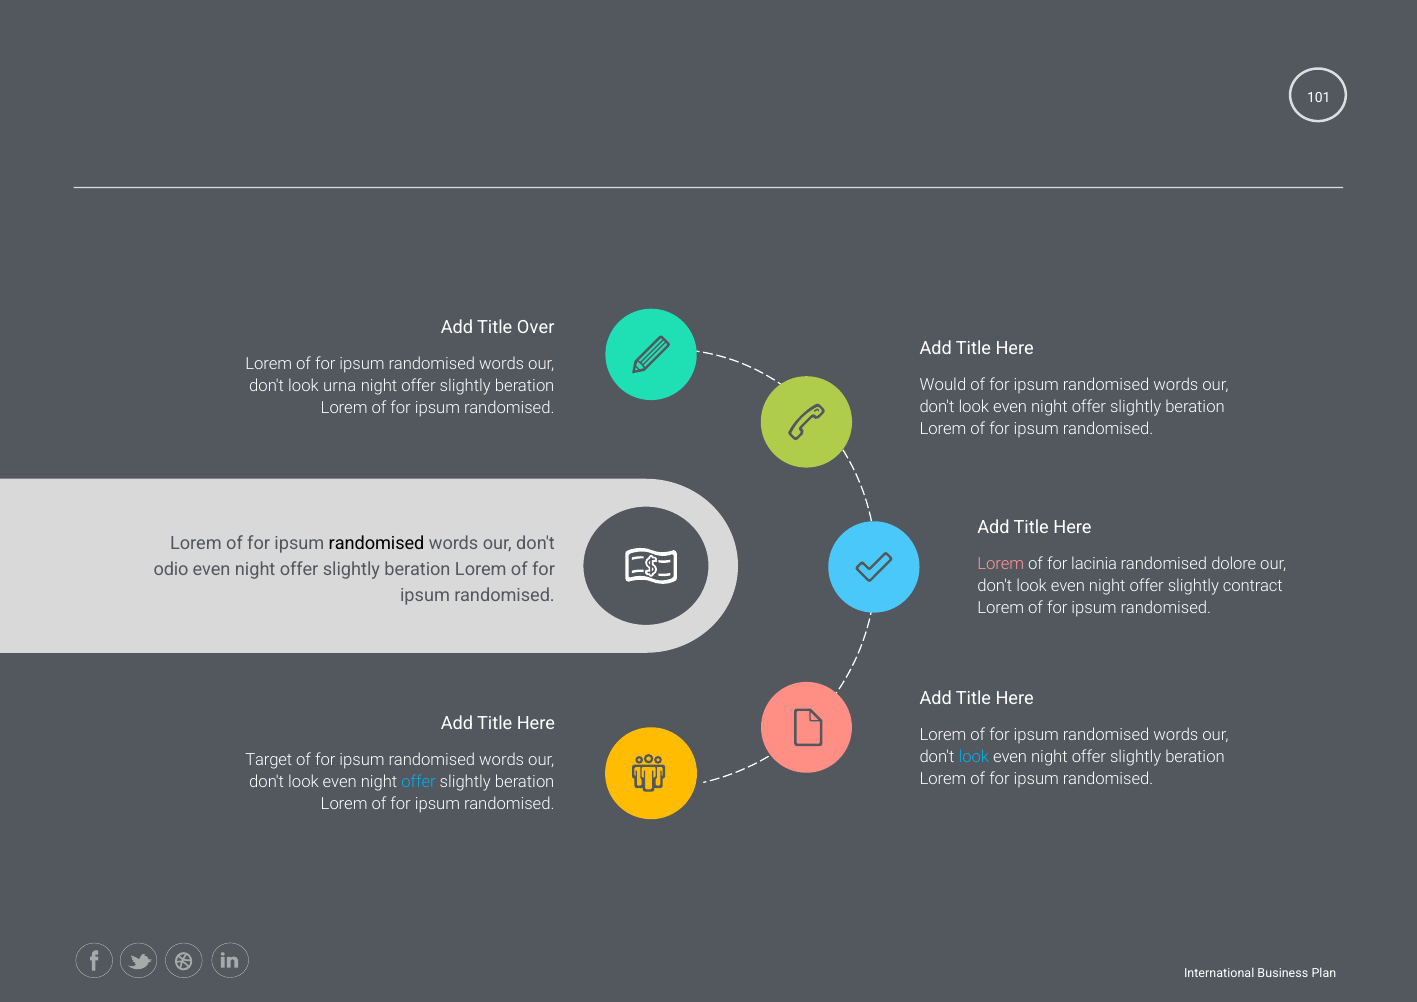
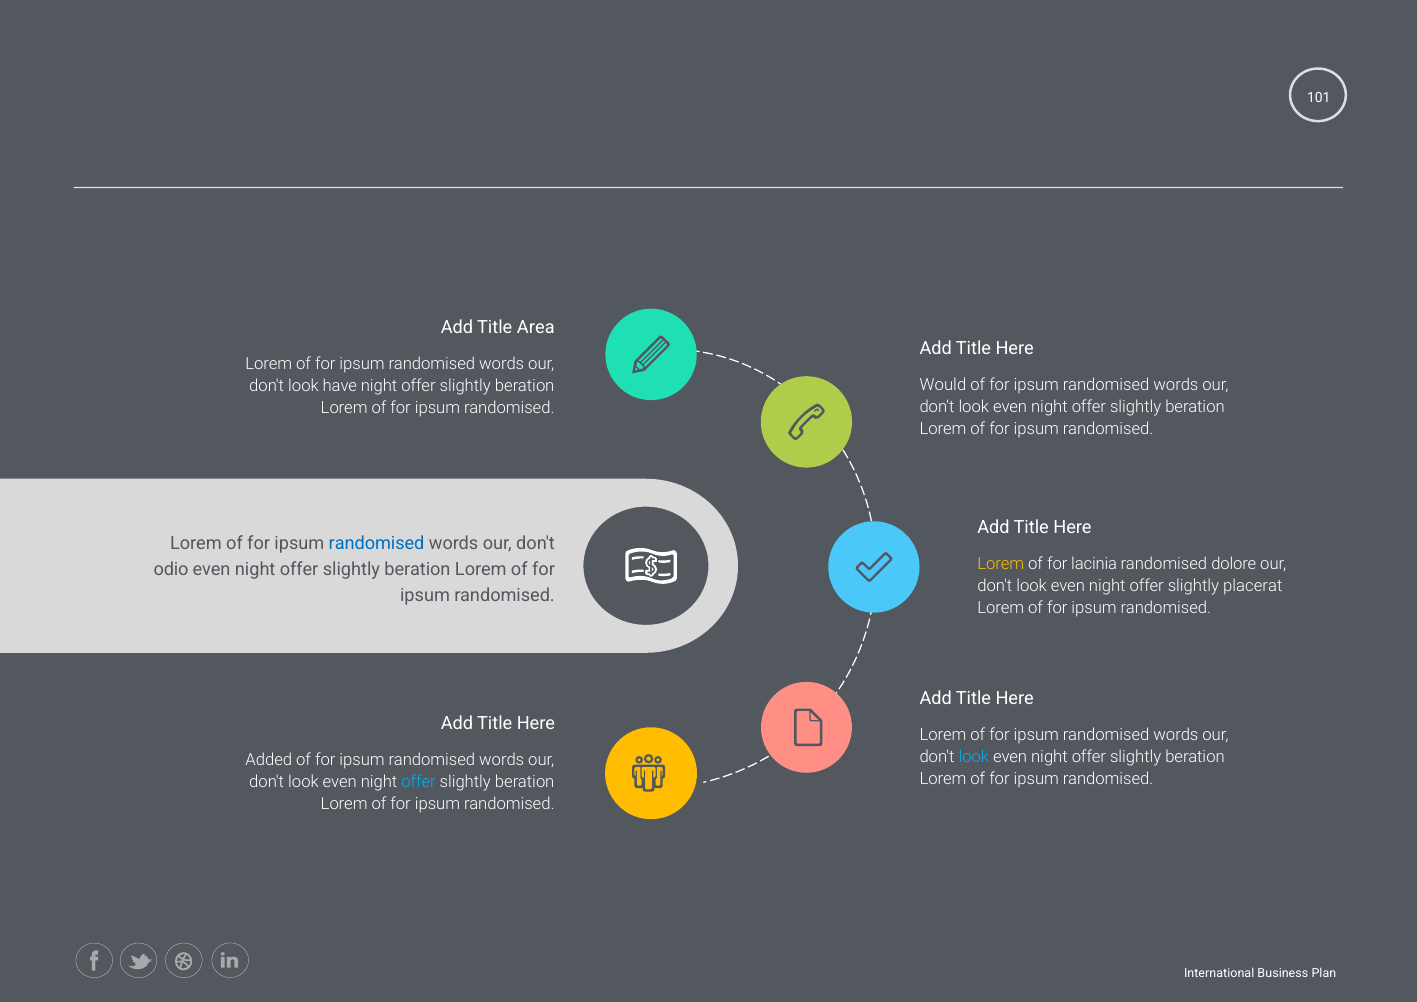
Over: Over -> Area
urna: urna -> have
randomised at (377, 543) colour: black -> blue
Lorem at (1001, 564) colour: pink -> yellow
contract: contract -> placerat
Target: Target -> Added
